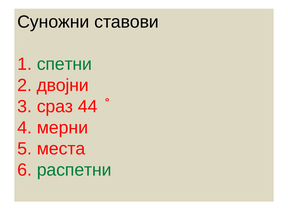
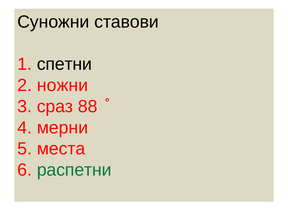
спетни colour: green -> black
двојни: двојни -> ножни
44: 44 -> 88
